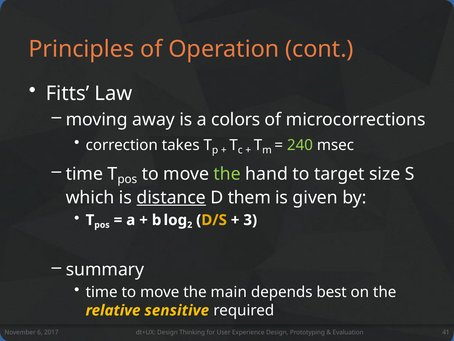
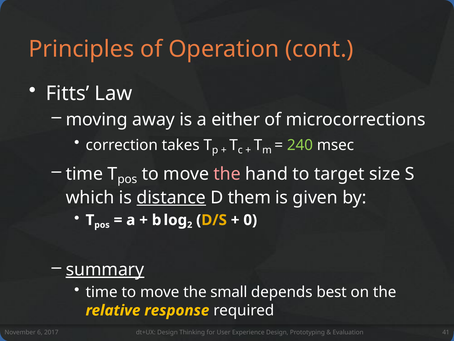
colors: colors -> either
the at (227, 174) colour: light green -> pink
3: 3 -> 0
summary underline: none -> present
main: main -> small
sensitive: sensitive -> response
